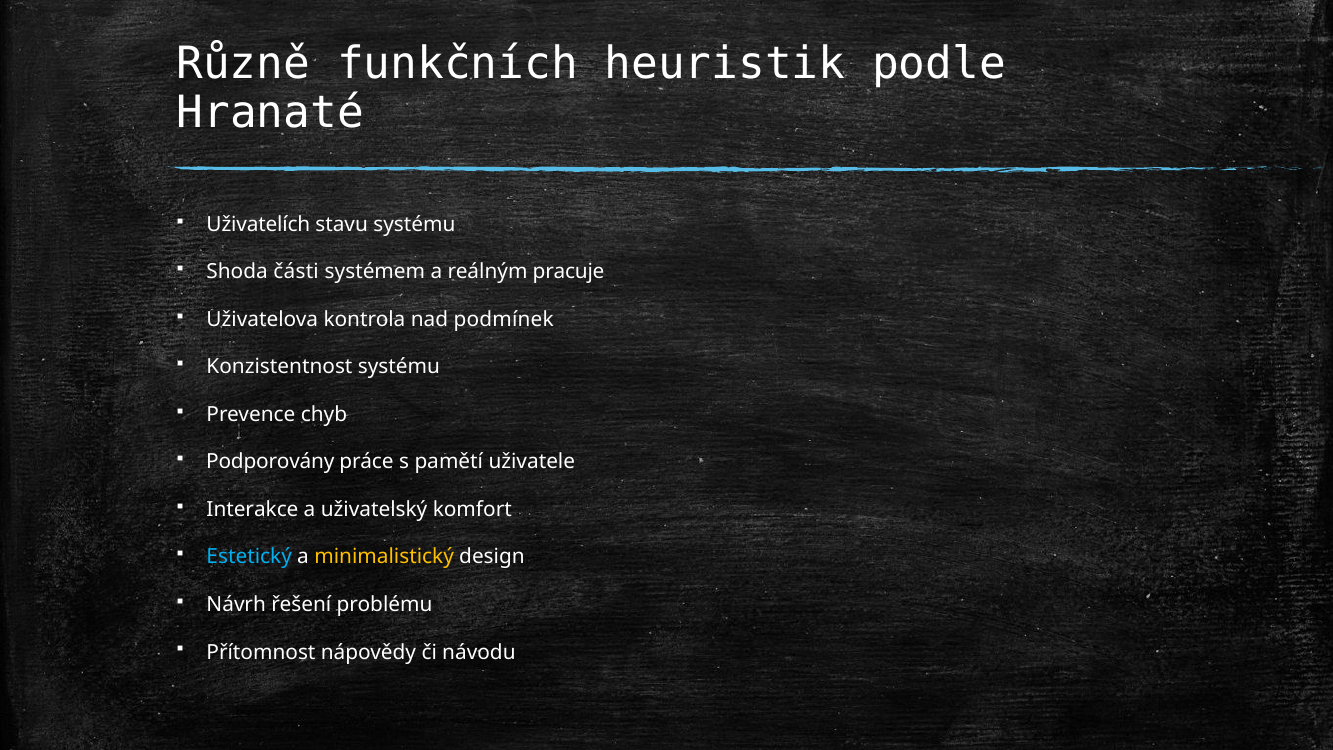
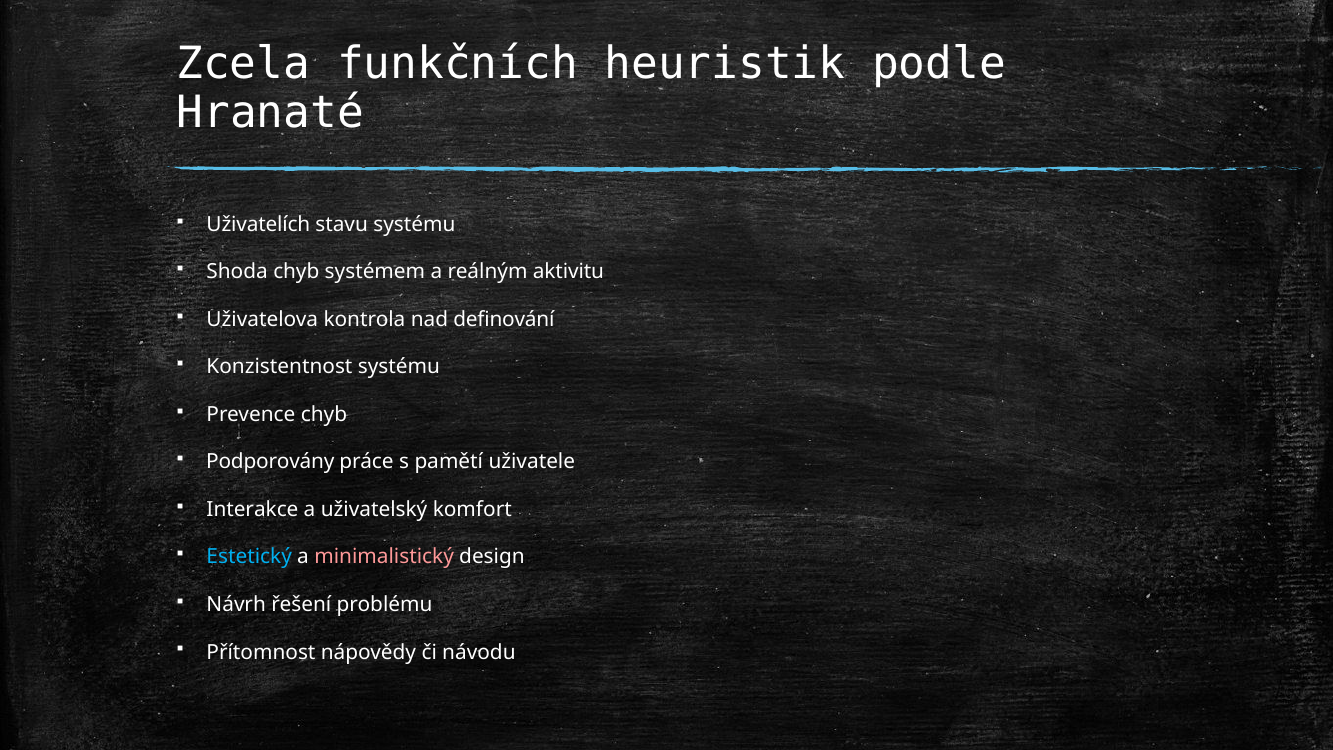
Různě: Různě -> Zcela
Shoda části: části -> chyb
pracuje: pracuje -> aktivitu
podmínek: podmínek -> definování
minimalistický colour: yellow -> pink
